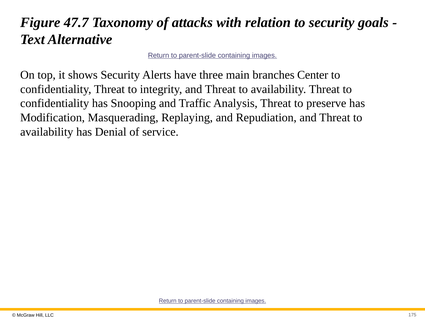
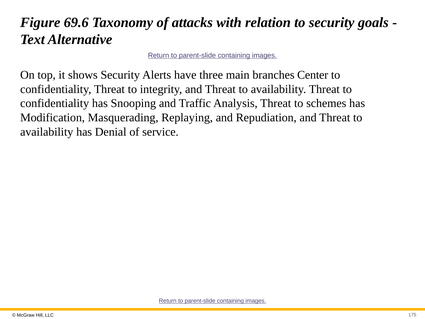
47.7: 47.7 -> 69.6
preserve: preserve -> schemes
